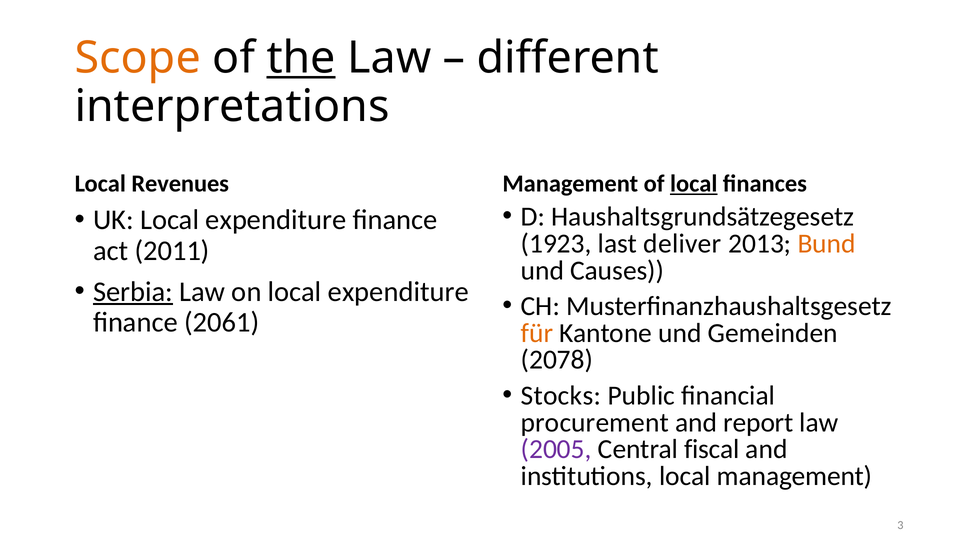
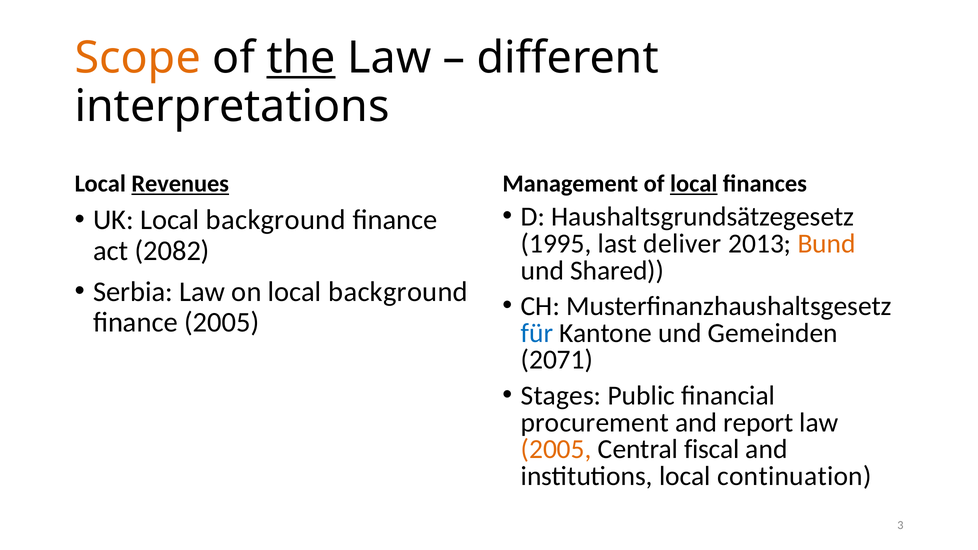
Revenues underline: none -> present
UK Local expenditure: expenditure -> background
1923: 1923 -> 1995
2011: 2011 -> 2082
Causes: Causes -> Shared
Serbia underline: present -> none
on local expenditure: expenditure -> background
finance 2061: 2061 -> 2005
für colour: orange -> blue
2078: 2078 -> 2071
Stocks: Stocks -> Stages
2005 at (556, 449) colour: purple -> orange
local management: management -> continuation
